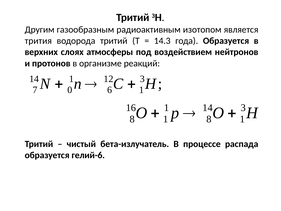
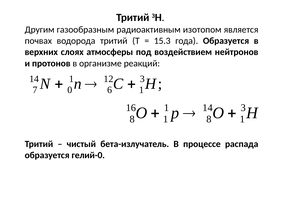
трития: трития -> почвах
14.3: 14.3 -> 15.3
гелий-6: гелий-6 -> гелий-0
